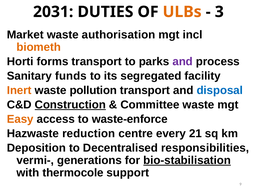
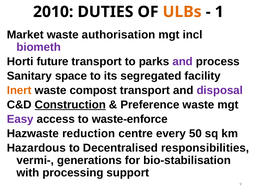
2031: 2031 -> 2010
3: 3 -> 1
biometh colour: orange -> purple
forms: forms -> future
funds: funds -> space
pollution: pollution -> compost
disposal colour: blue -> purple
Committee: Committee -> Preference
Easy colour: orange -> purple
21: 21 -> 50
Deposition: Deposition -> Hazardous
bio-stabilisation underline: present -> none
thermocole: thermocole -> processing
